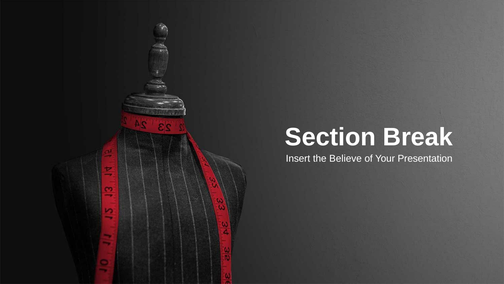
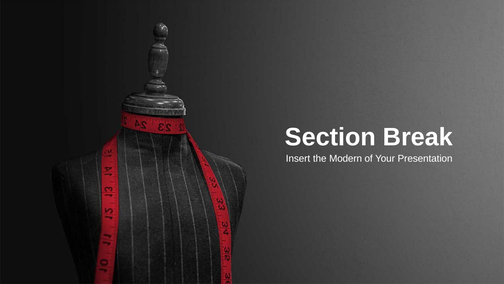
Believe: Believe -> Modern
